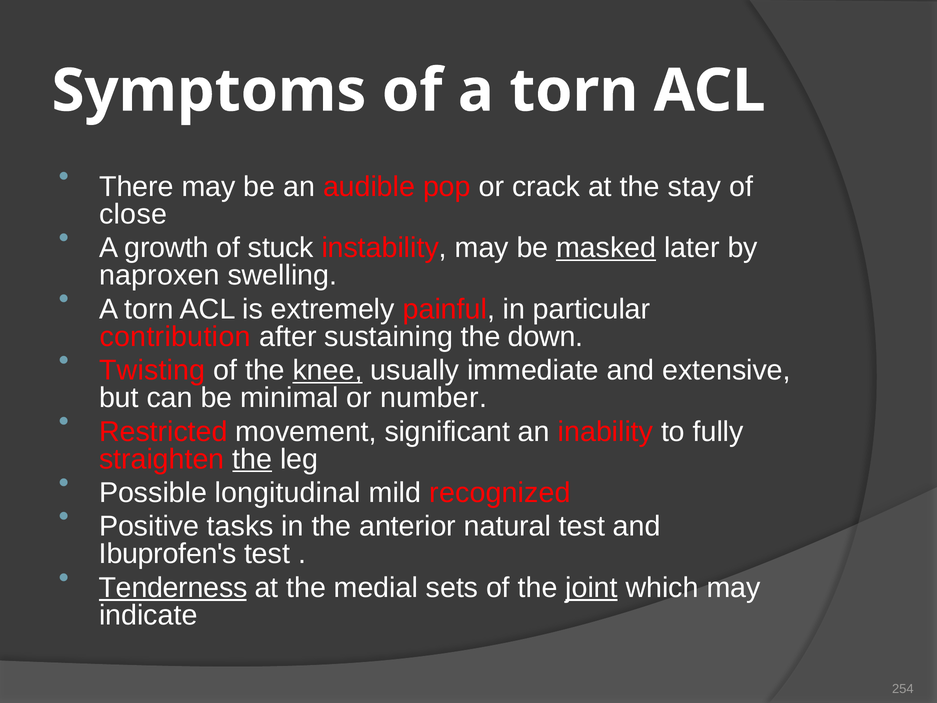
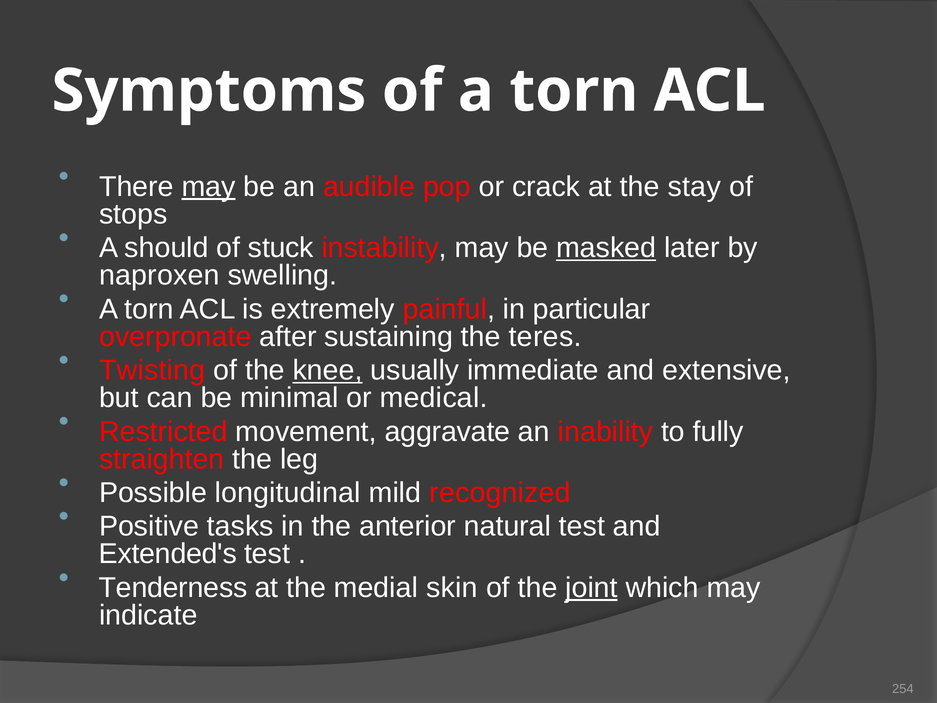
may at (209, 187) underline: none -> present
close: close -> stops
growth: growth -> should
contribution: contribution -> overpronate
down: down -> teres
number: number -> medical
significant: significant -> aggravate
the at (252, 459) underline: present -> none
Ibuprofen's: Ibuprofen's -> Extended's
Tenderness underline: present -> none
sets: sets -> skin
